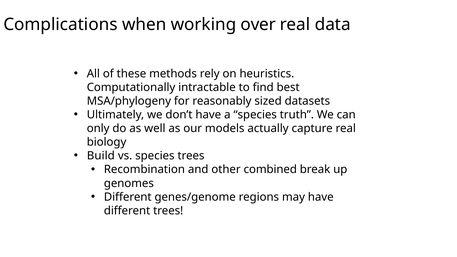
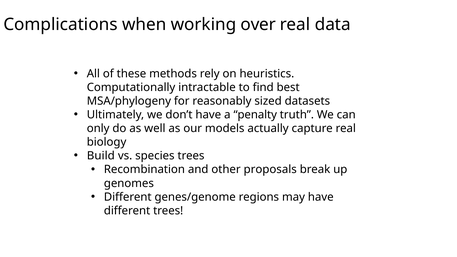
a species: species -> penalty
combined: combined -> proposals
